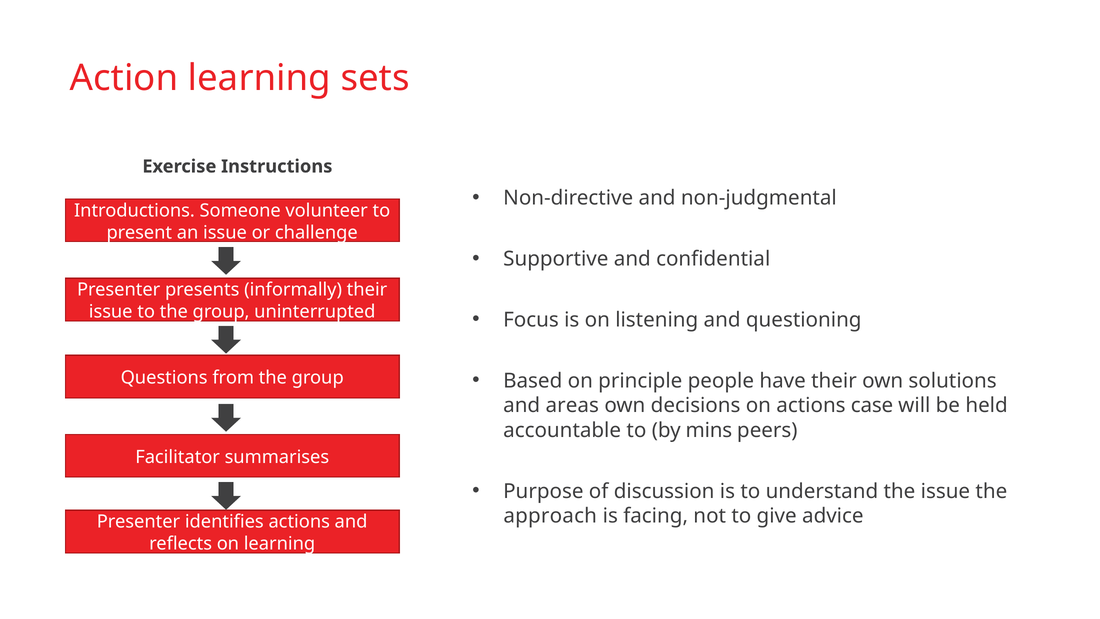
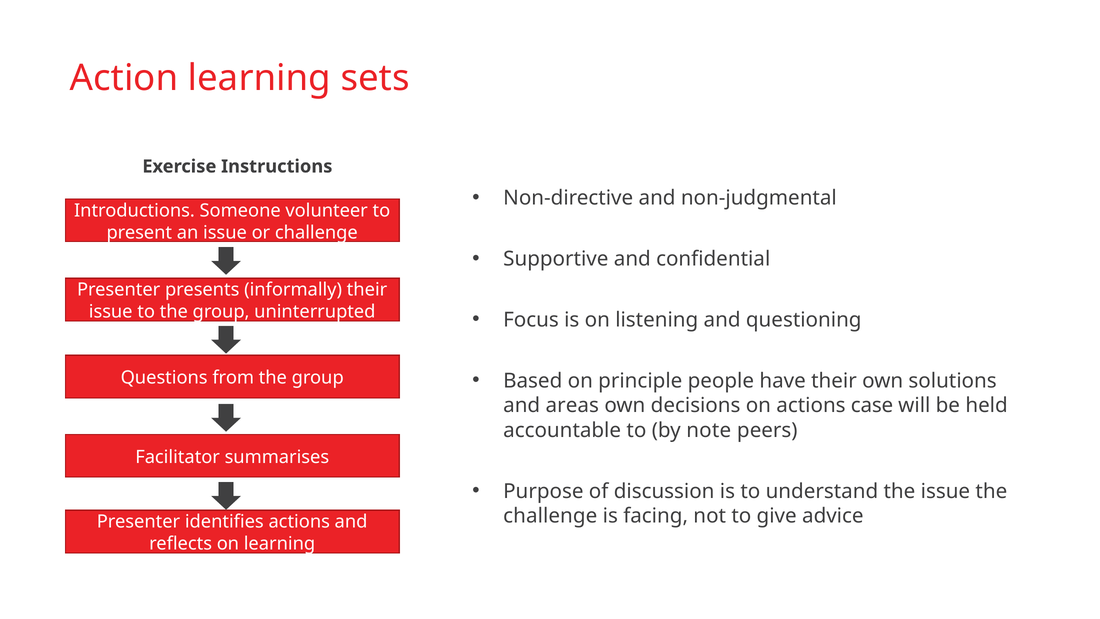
mins: mins -> note
approach at (550, 516): approach -> challenge
